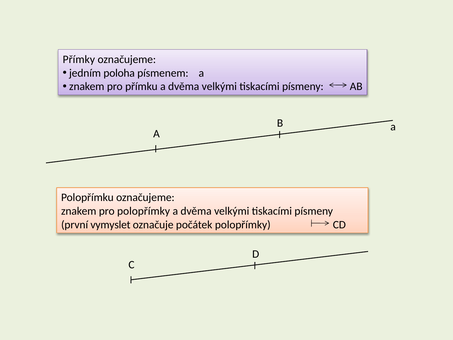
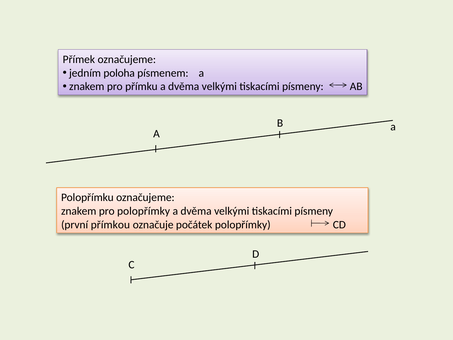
Přímky: Přímky -> Přímek
vymyslet: vymyslet -> přímkou
